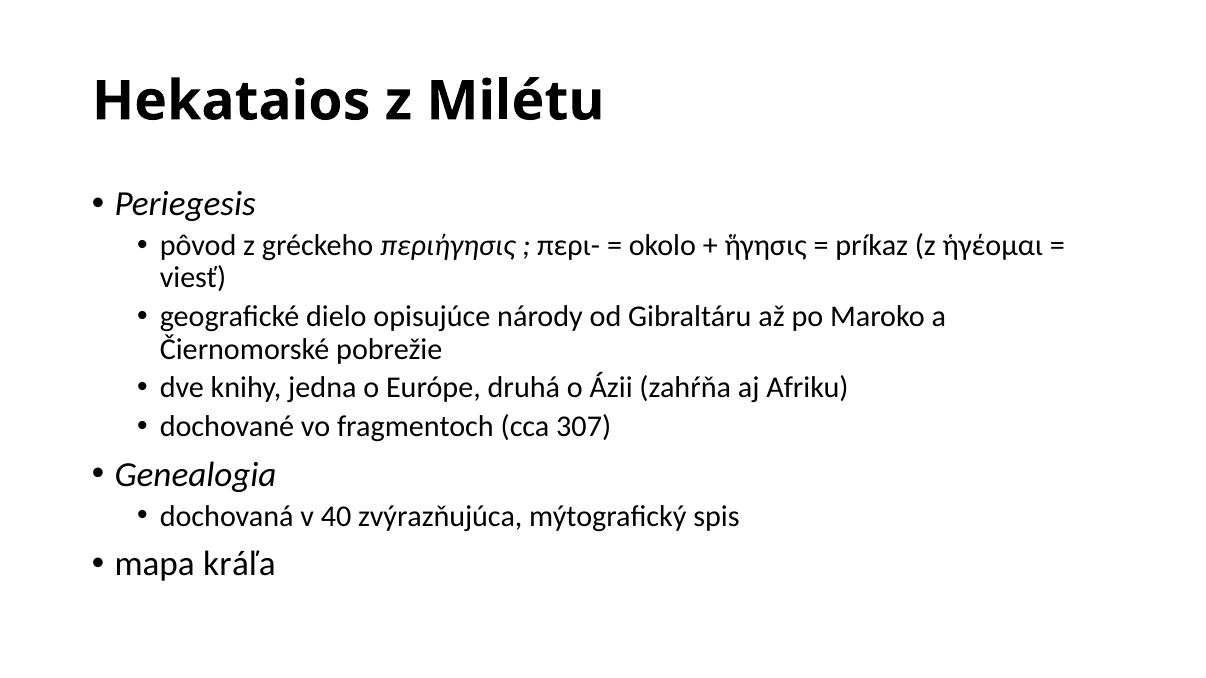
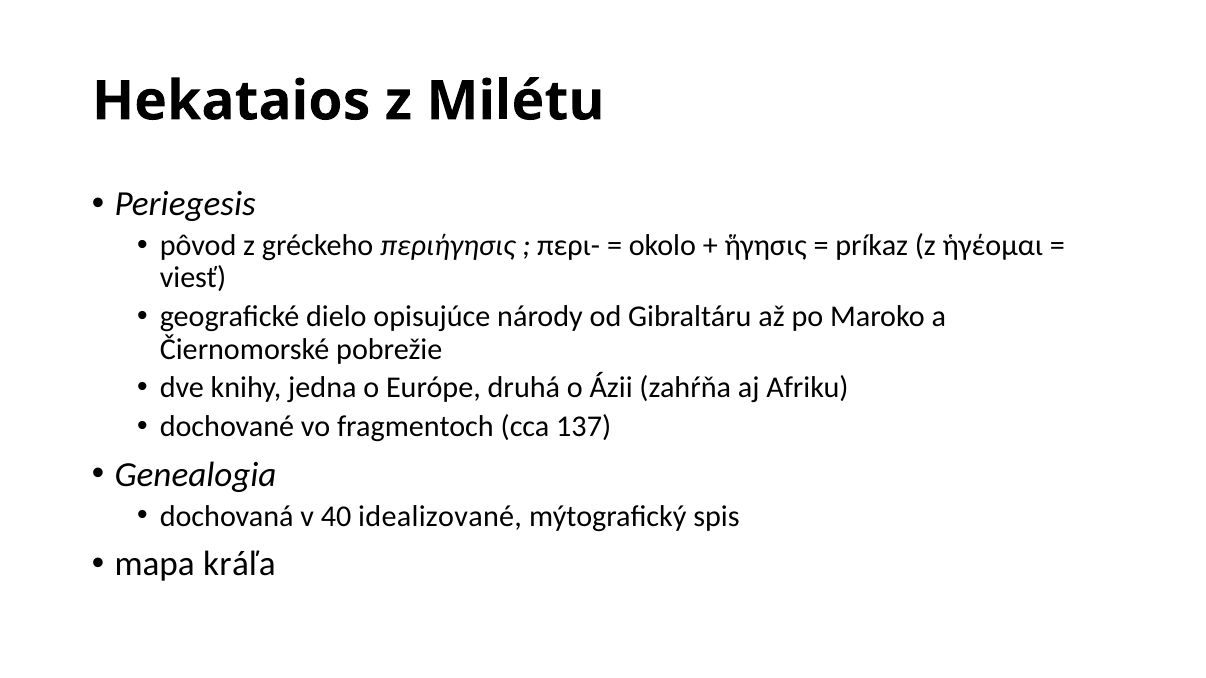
307: 307 -> 137
zvýrazňujúca: zvýrazňujúca -> idealizované
